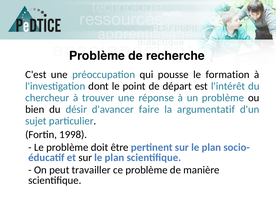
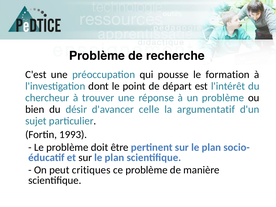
faire: faire -> celle
1998: 1998 -> 1993
travailler: travailler -> critiques
